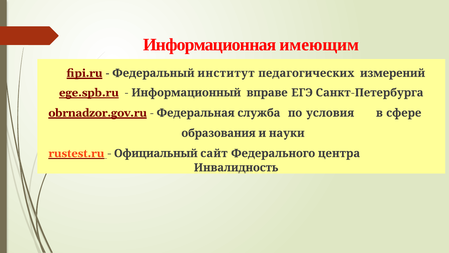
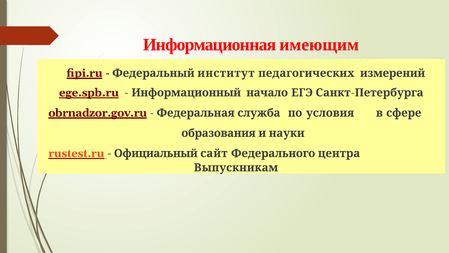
вправе: вправе -> начало
Инвалидность: Инвалидность -> Выпускникам
